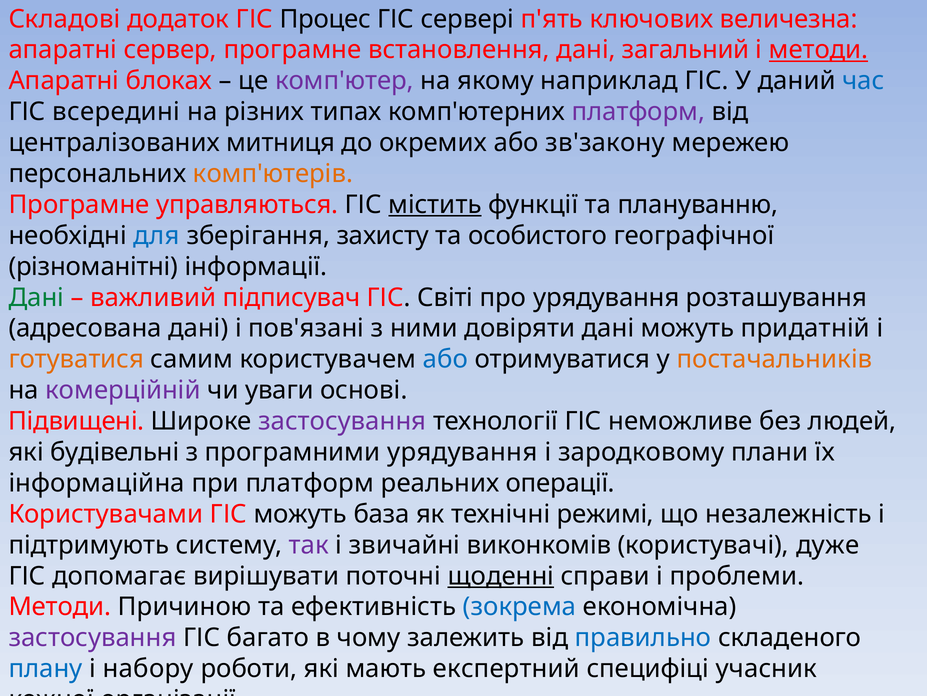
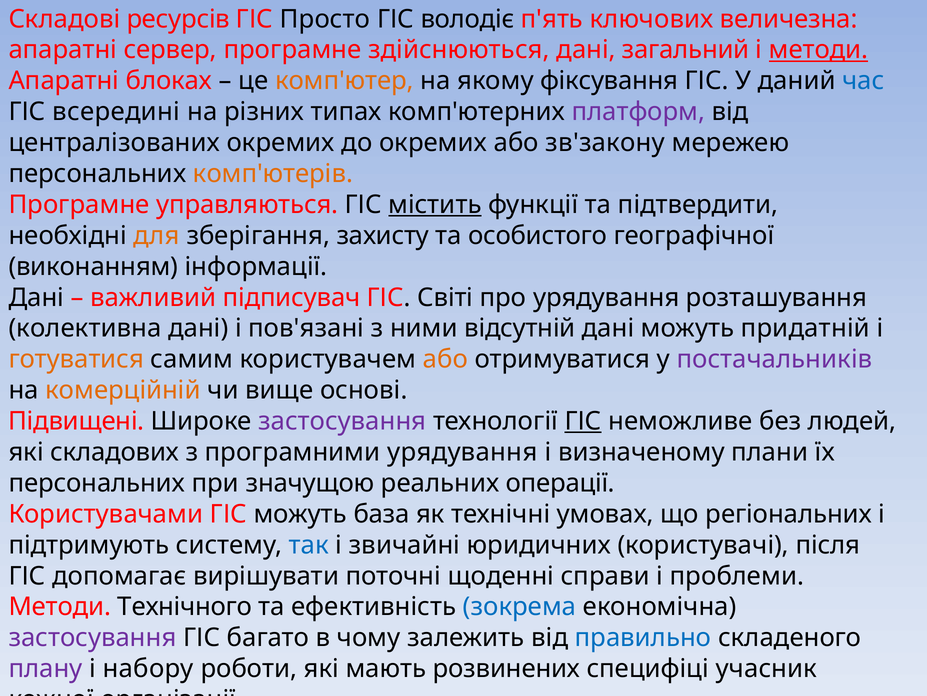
додаток: додаток -> ресурсів
Процес: Процес -> Просто
сервері: сервері -> володіє
встановлення: встановлення -> здійснюються
комп'ютер colour: purple -> orange
наприклад: наприклад -> фіксування
централізованих митниця: митниця -> окремих
плануванню: плануванню -> підтвердити
для colour: blue -> orange
різноманітні: різноманітні -> виконанням
Дані at (36, 297) colour: green -> black
адресована: адресована -> колективна
довіряти: довіряти -> відсутній
або at (445, 359) colour: blue -> orange
постачальників colour: orange -> purple
комерційній colour: purple -> orange
уваги: уваги -> вище
ГІС at (583, 421) underline: none -> present
будівельні: будівельні -> складових
зародковому: зародковому -> визначеному
інформаційна at (97, 483): інформаційна -> персональних
при платформ: платформ -> значущою
режимі: режимі -> умовах
незалежність: незалежність -> регіональних
так colour: purple -> blue
виконкомів: виконкомів -> юридичних
дуже: дуже -> після
щоденні underline: present -> none
Причиною: Причиною -> Технічного
плану colour: blue -> purple
експертний: експертний -> розвинених
